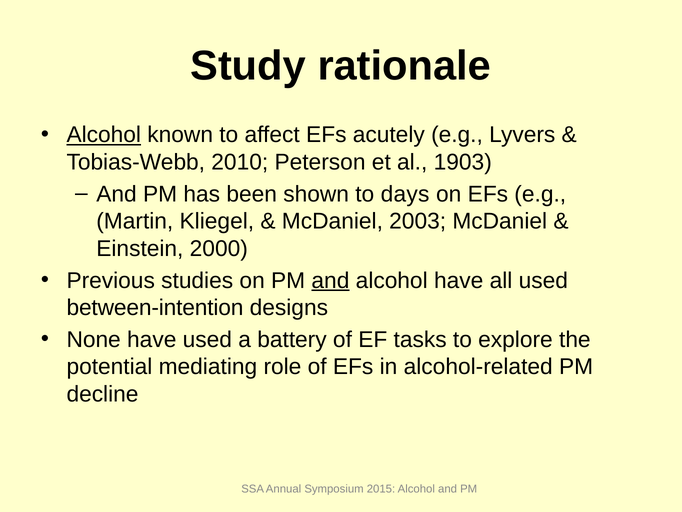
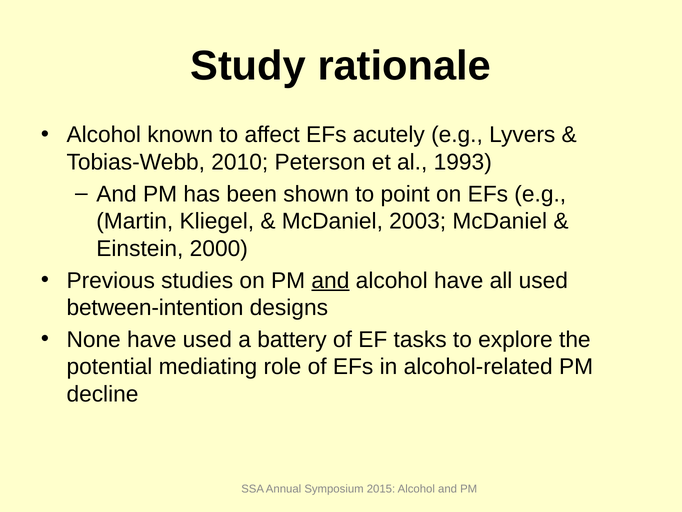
Alcohol at (104, 135) underline: present -> none
1903: 1903 -> 1993
days: days -> point
